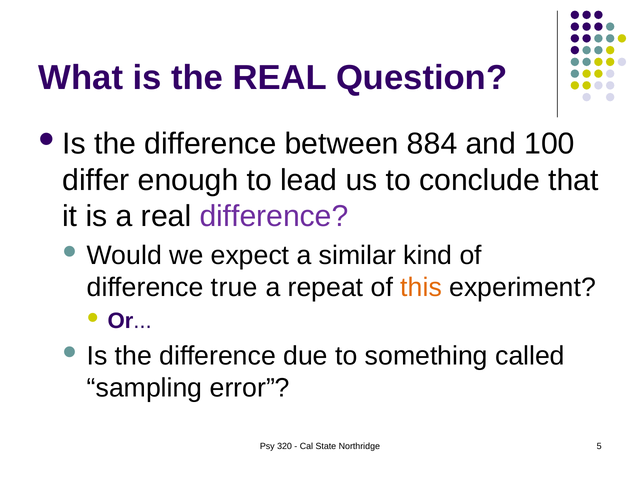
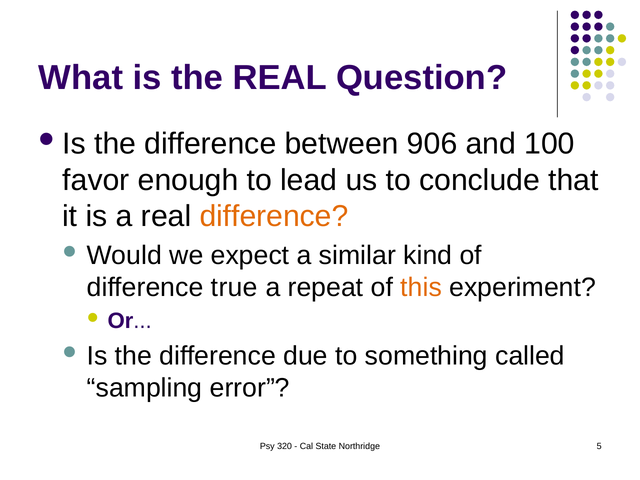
884: 884 -> 906
differ: differ -> favor
difference at (274, 216) colour: purple -> orange
